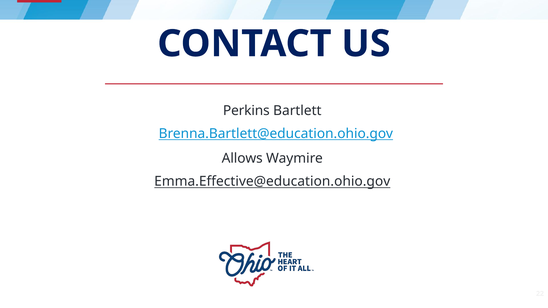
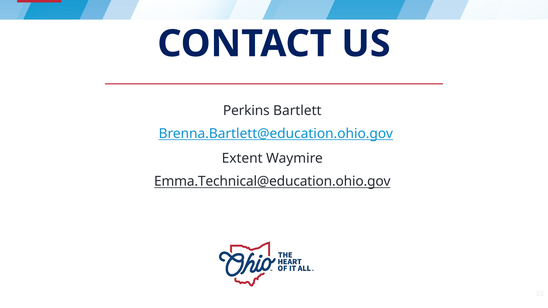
Allows: Allows -> Extent
Emma.Effective@education.ohio.gov: Emma.Effective@education.ohio.gov -> Emma.Technical@education.ohio.gov
